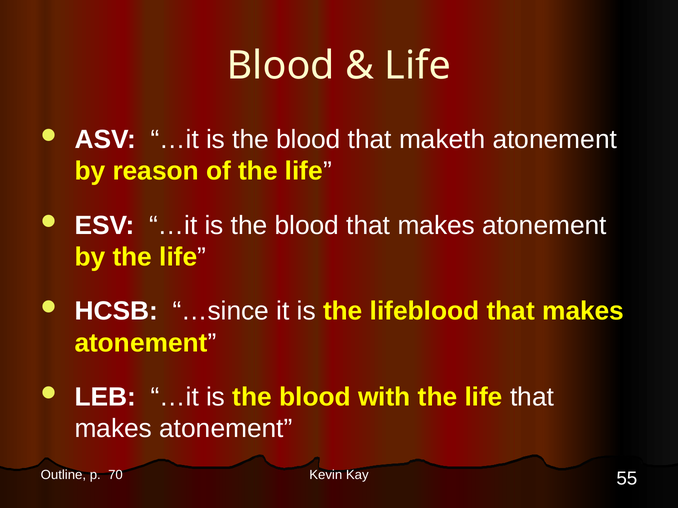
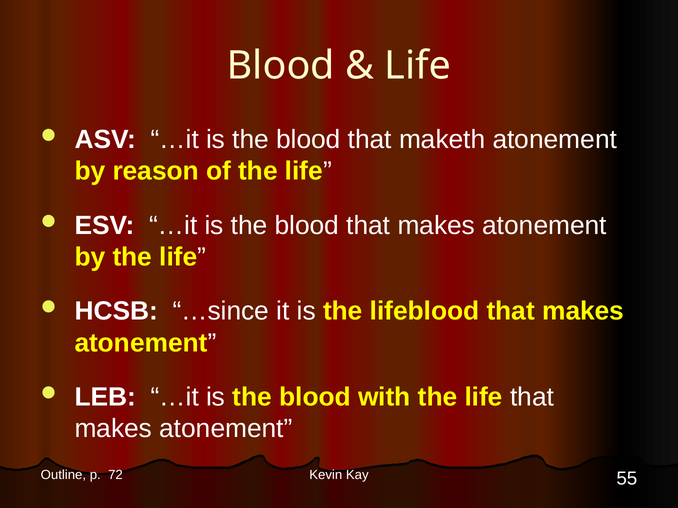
70: 70 -> 72
